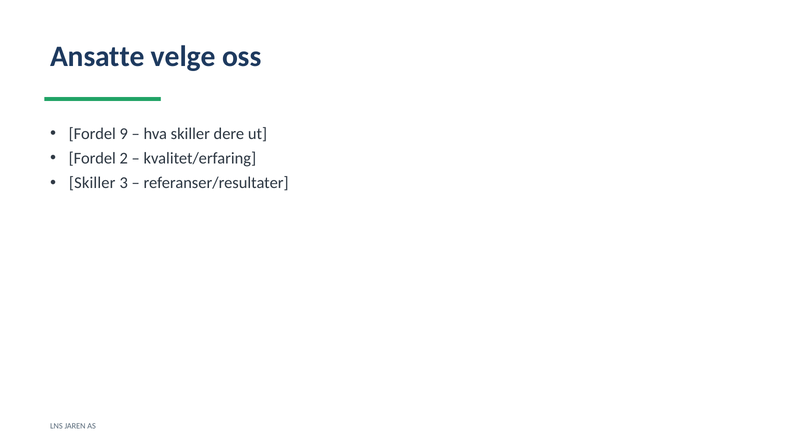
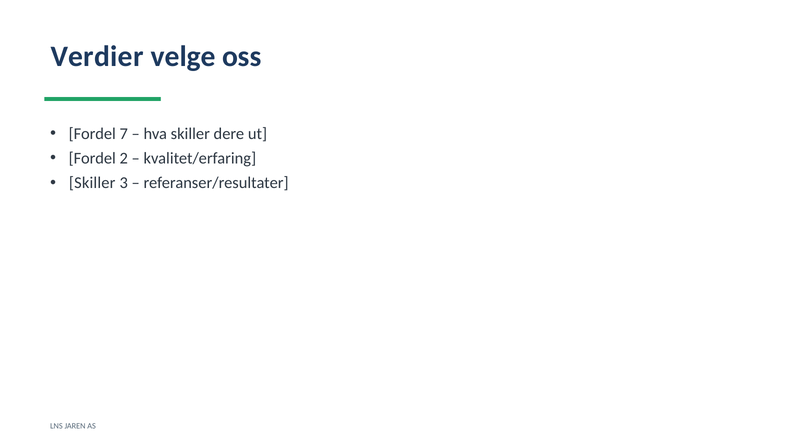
Ansatte: Ansatte -> Verdier
9: 9 -> 7
